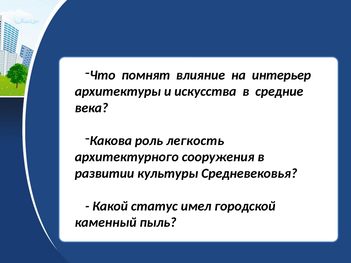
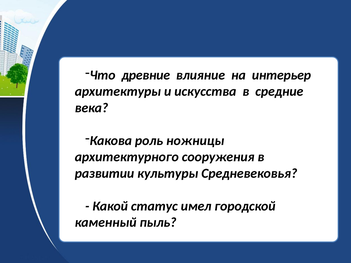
помнят: помнят -> древние
легкость: легкость -> ножницы
